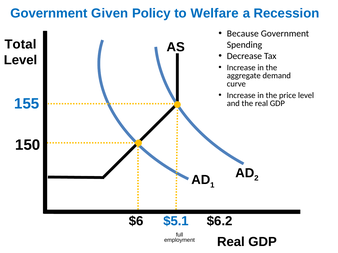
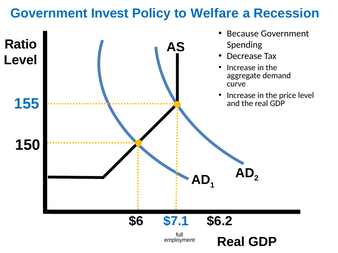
Given: Given -> Invest
Total: Total -> Ratio
$5.1: $5.1 -> $7.1
